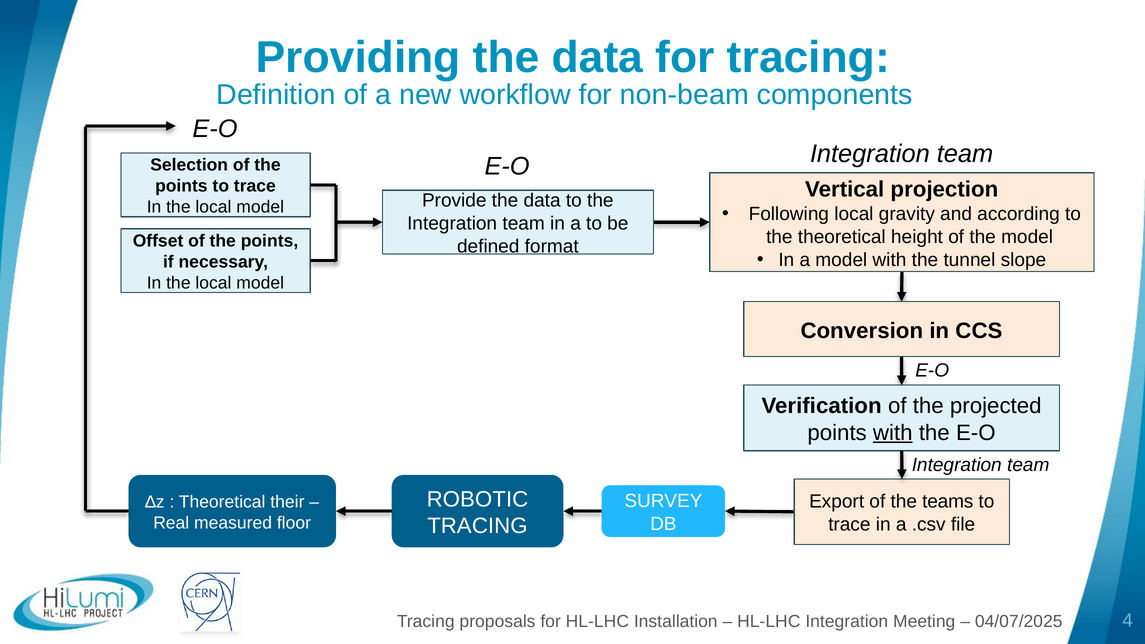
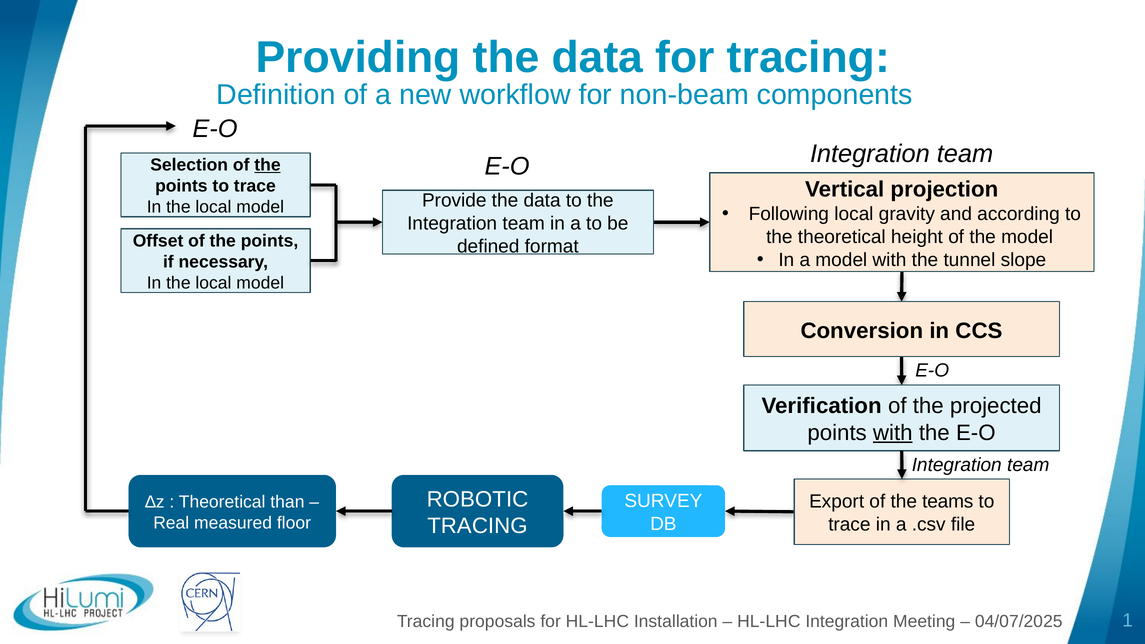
the at (267, 165) underline: none -> present
their: their -> than
4: 4 -> 1
